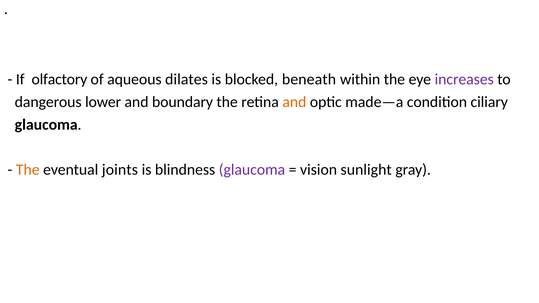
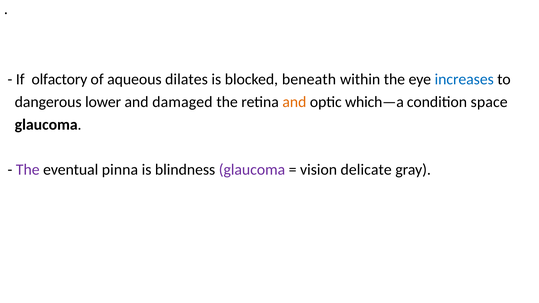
increases colour: purple -> blue
boundary: boundary -> damaged
made—a: made—a -> which—a
ciliary: ciliary -> space
The at (28, 170) colour: orange -> purple
joints: joints -> pinna
sunlight: sunlight -> delicate
